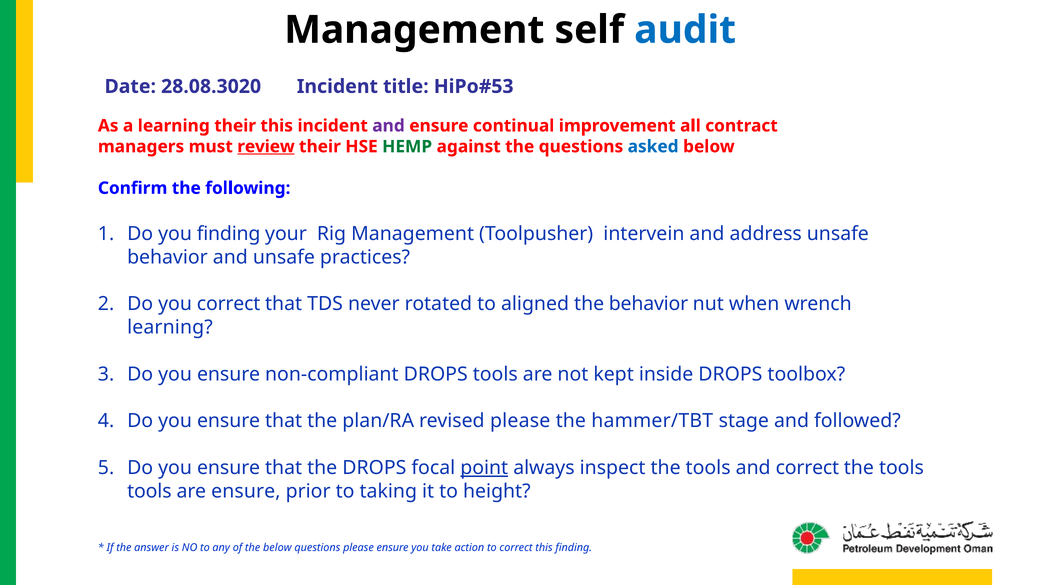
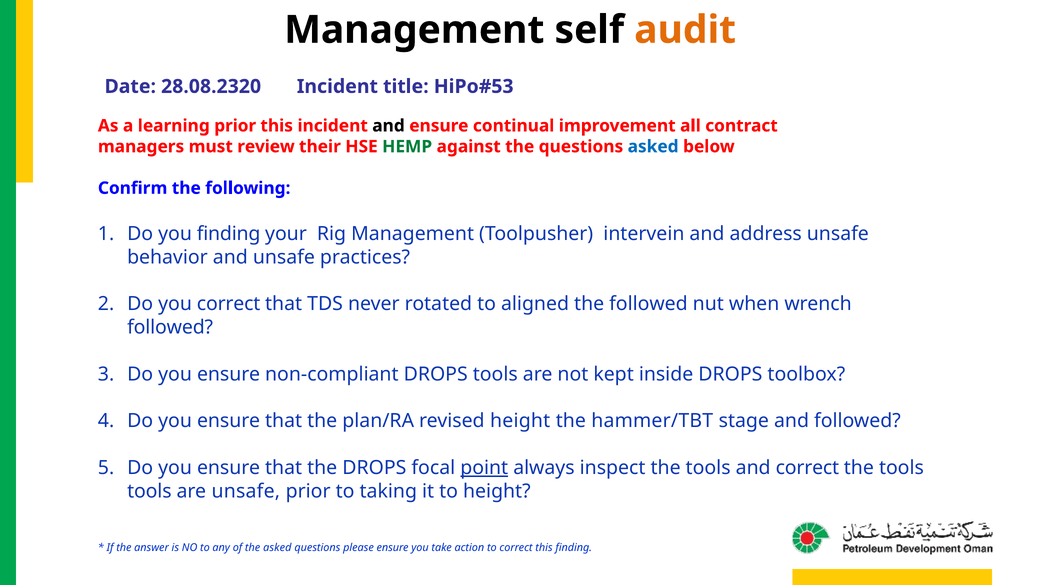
audit colour: blue -> orange
28.08.3020: 28.08.3020 -> 28.08.2320
learning their: their -> prior
and at (389, 126) colour: purple -> black
review underline: present -> none
the behavior: behavior -> followed
learning at (170, 327): learning -> followed
revised please: please -> height
are ensure: ensure -> unsafe
the below: below -> asked
